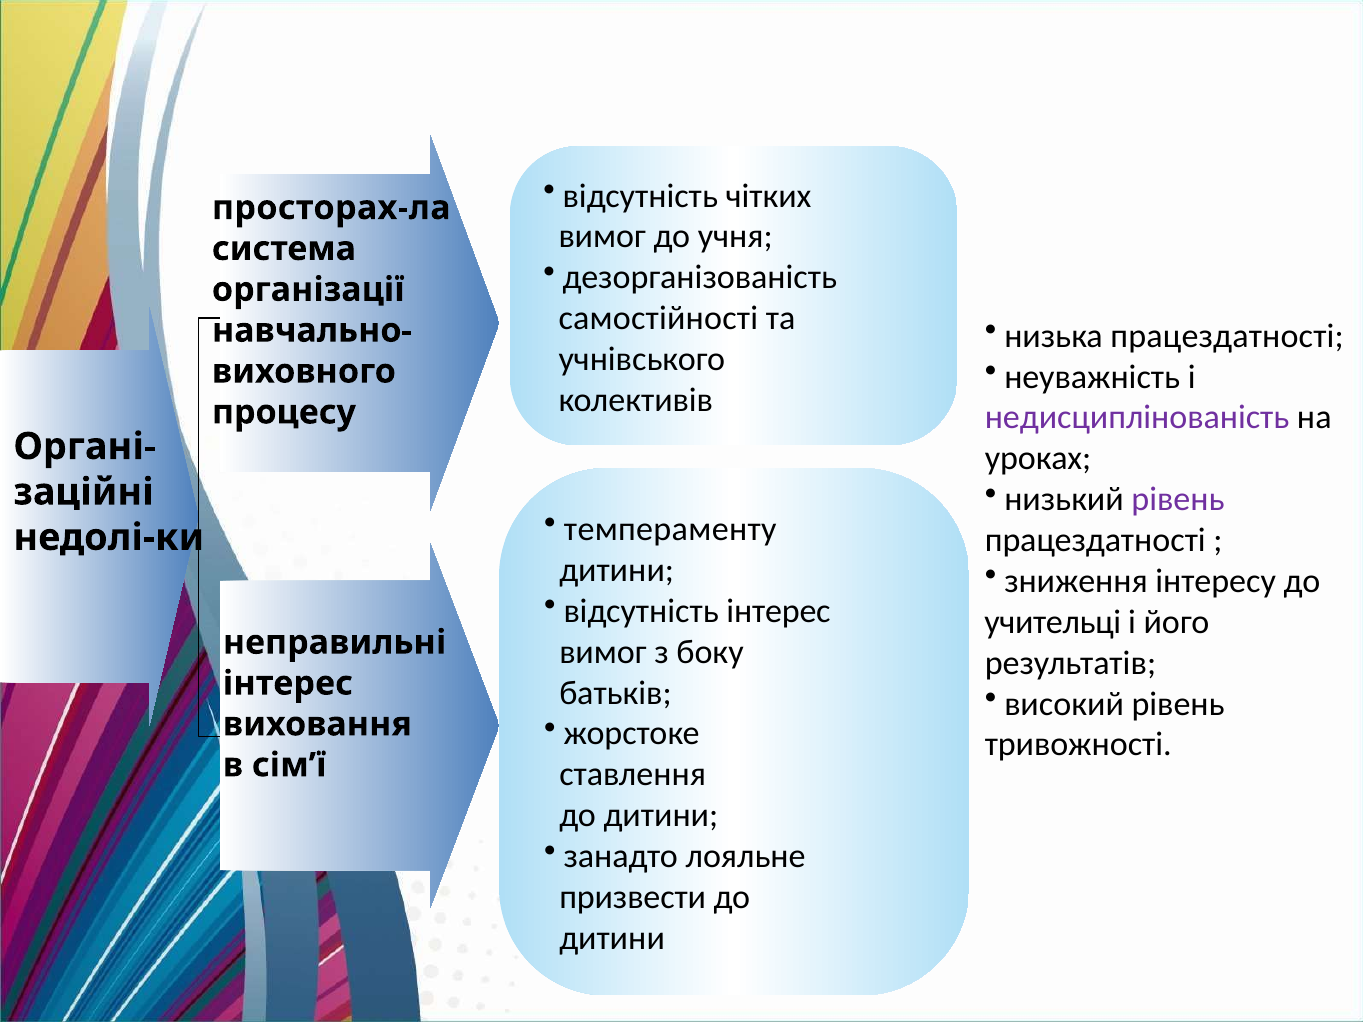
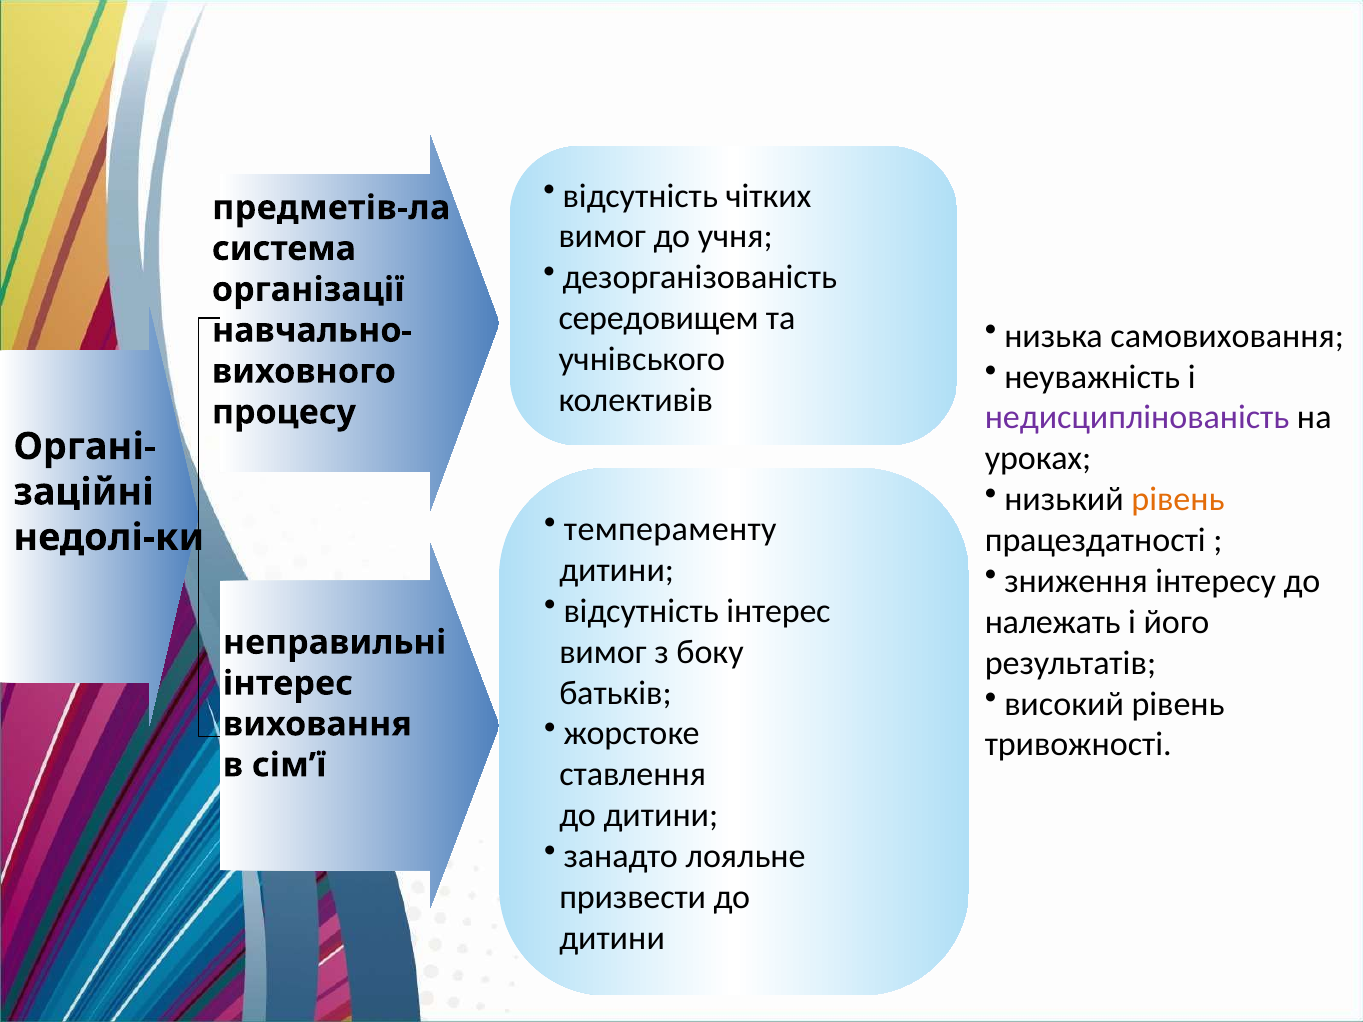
просторах-ла: просторах-ла -> предметів-ла
самостійності: самостійності -> середовищем
низька працездатності: працездатності -> самовиховання
рівень at (1178, 500) colour: purple -> orange
учительці: учительці -> належать
